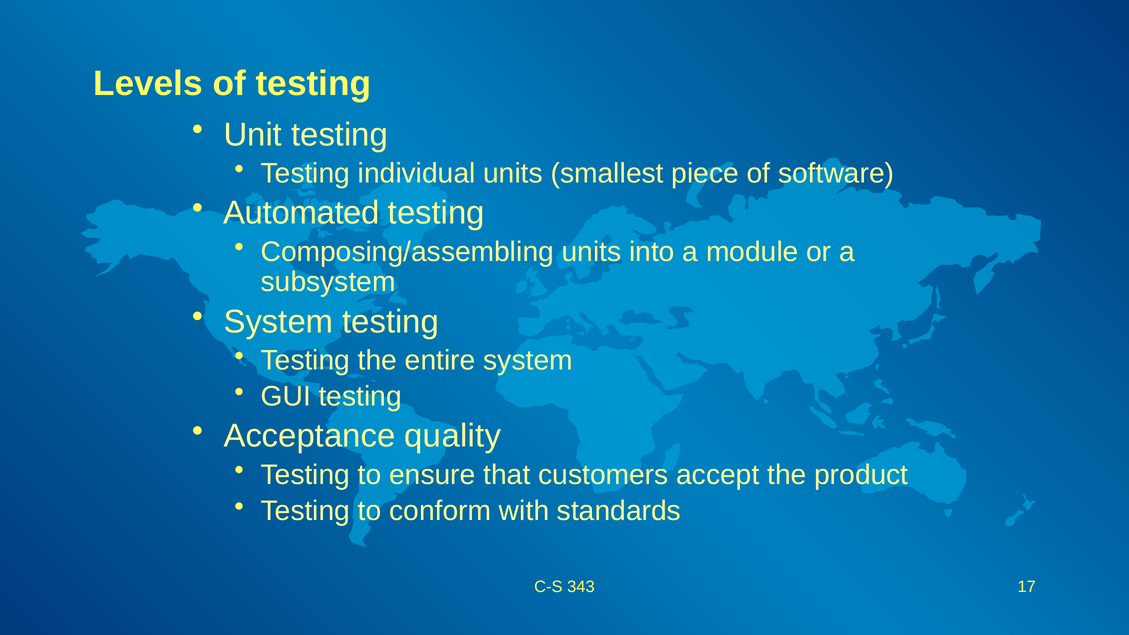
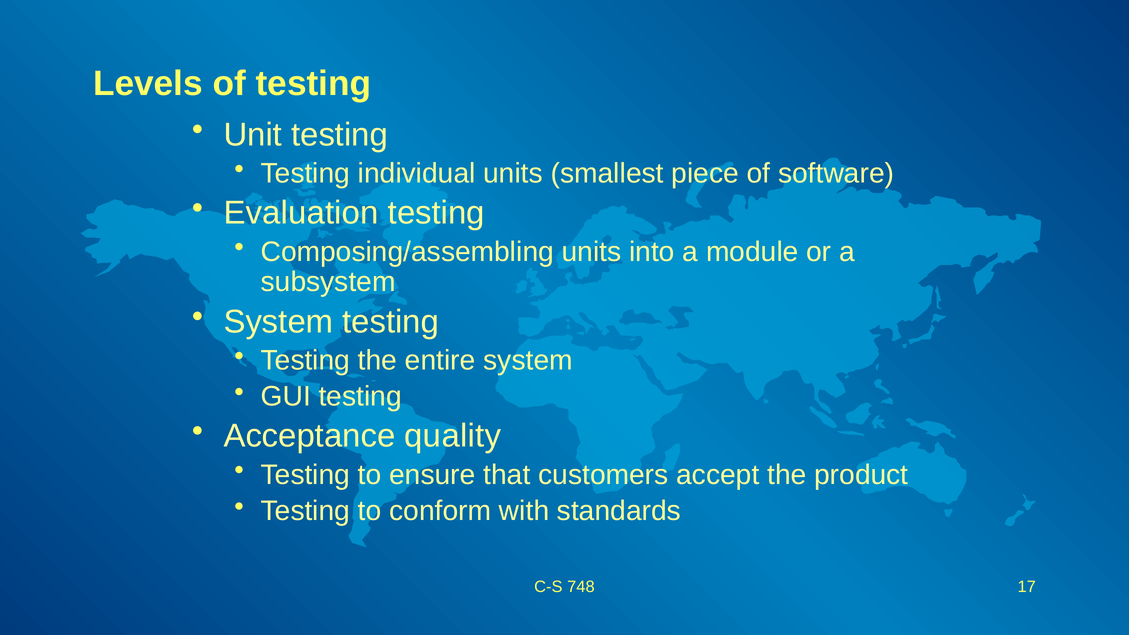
Automated: Automated -> Evaluation
343: 343 -> 748
